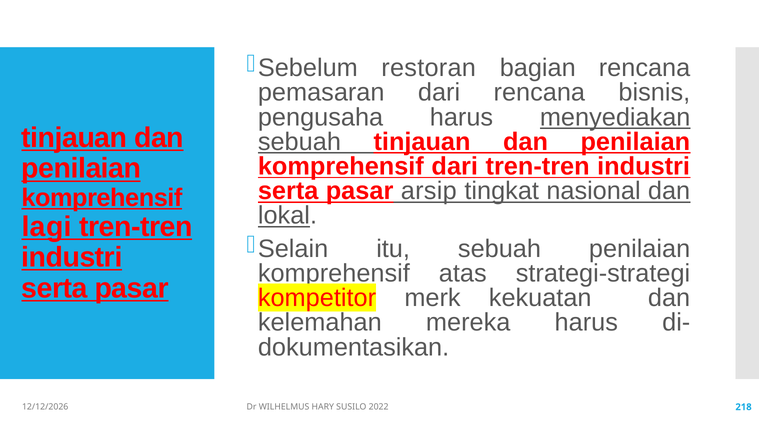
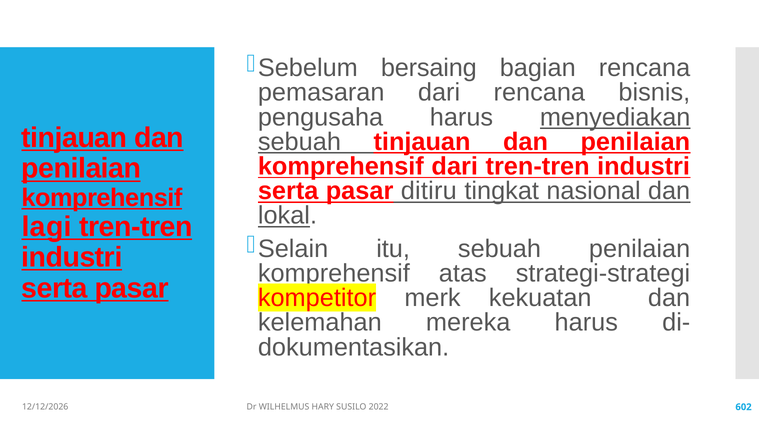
restoran: restoran -> bersaing
arsip: arsip -> ditiru
218: 218 -> 602
